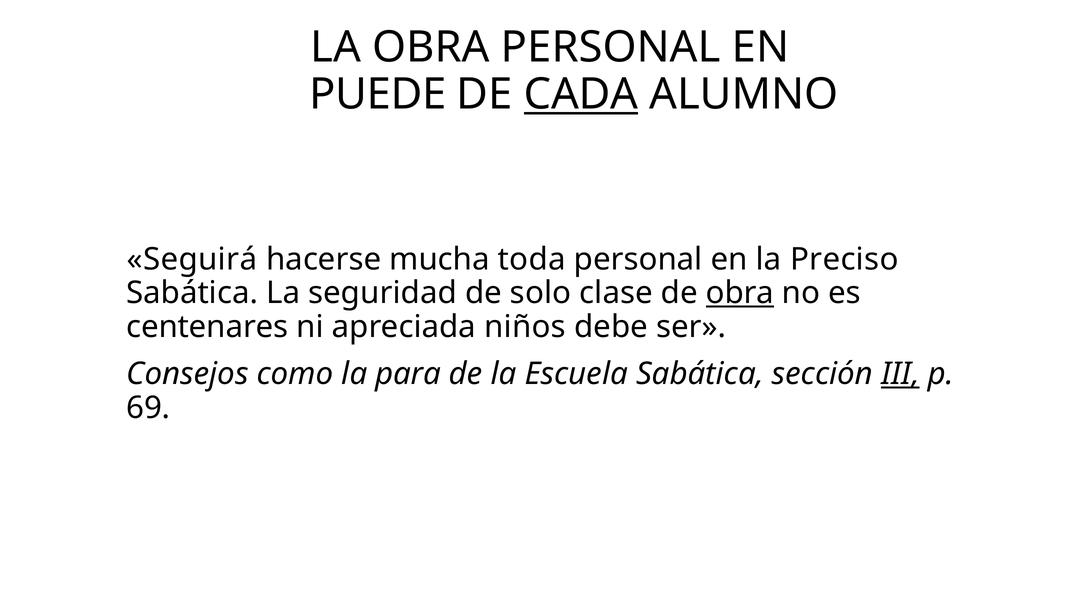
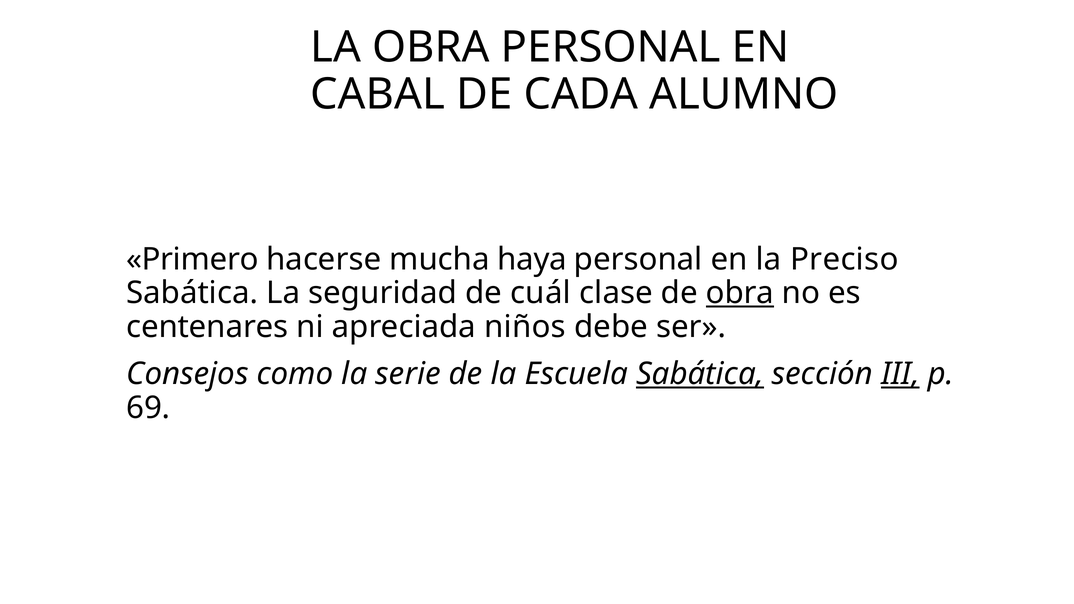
PUEDE: PUEDE -> CABAL
CADA underline: present -> none
Seguirá: Seguirá -> Primero
toda: toda -> haya
solo: solo -> cuál
para: para -> serie
Sabática at (700, 374) underline: none -> present
